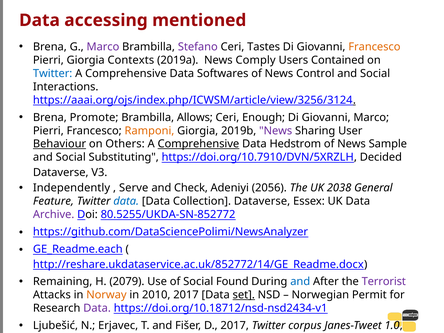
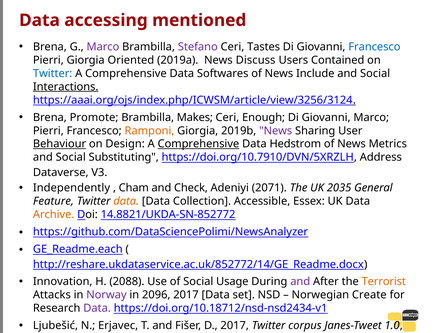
Francesco at (374, 47) colour: orange -> blue
Contexts: Contexts -> Oriented
Comply: Comply -> Discuss
Control: Control -> Include
Interactions underline: none -> present
Allows: Allows -> Makes
Others: Others -> Design
Sample: Sample -> Metrics
Decided: Decided -> Address
Serve: Serve -> Cham
2056: 2056 -> 2071
2038: 2038 -> 2035
data at (126, 201) colour: blue -> orange
Collection Dataverse: Dataverse -> Accessible
Archive colour: purple -> orange
80.5255/UKDA-SN-852772: 80.5255/UKDA-SN-852772 -> 14.8821/UKDA-SN-852772
Remaining: Remaining -> Innovation
2079: 2079 -> 2088
Found: Found -> Usage
and at (300, 282) colour: blue -> purple
Terrorist colour: purple -> orange
Norway colour: orange -> purple
2010: 2010 -> 2096
set underline: present -> none
Permit: Permit -> Create
